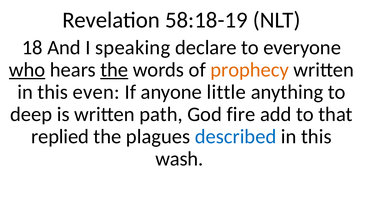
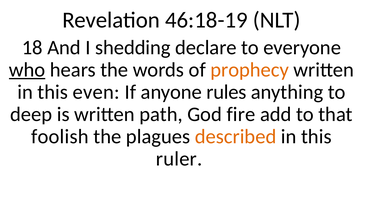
58:18-19: 58:18-19 -> 46:18-19
speaking: speaking -> shedding
the at (114, 70) underline: present -> none
little: little -> rules
replied: replied -> foolish
described colour: blue -> orange
wash: wash -> ruler
